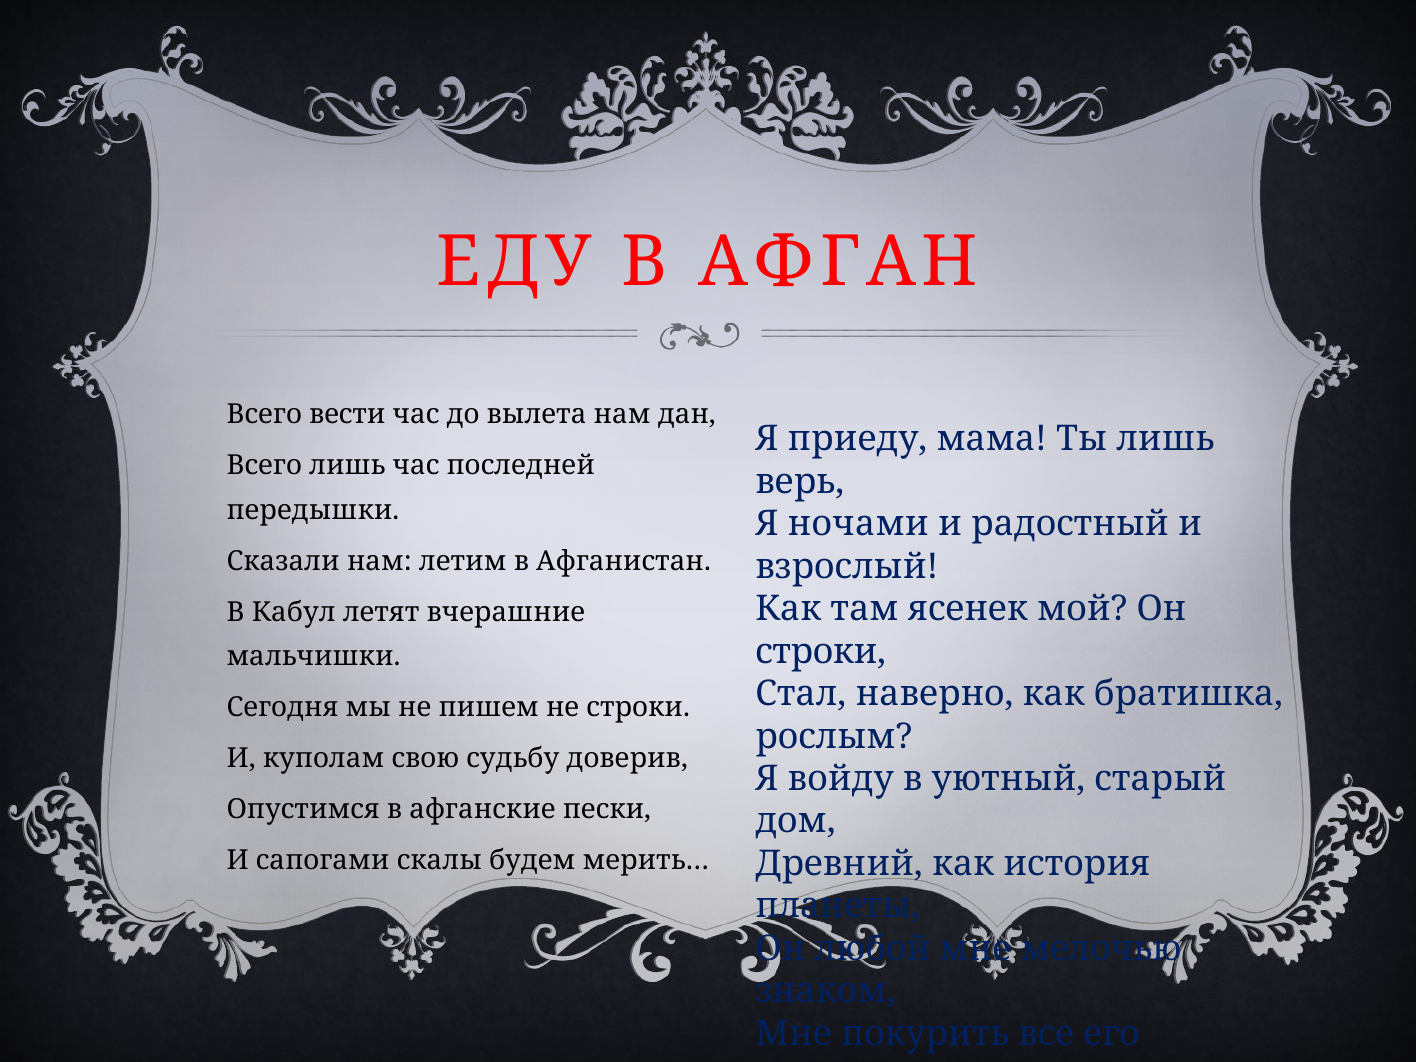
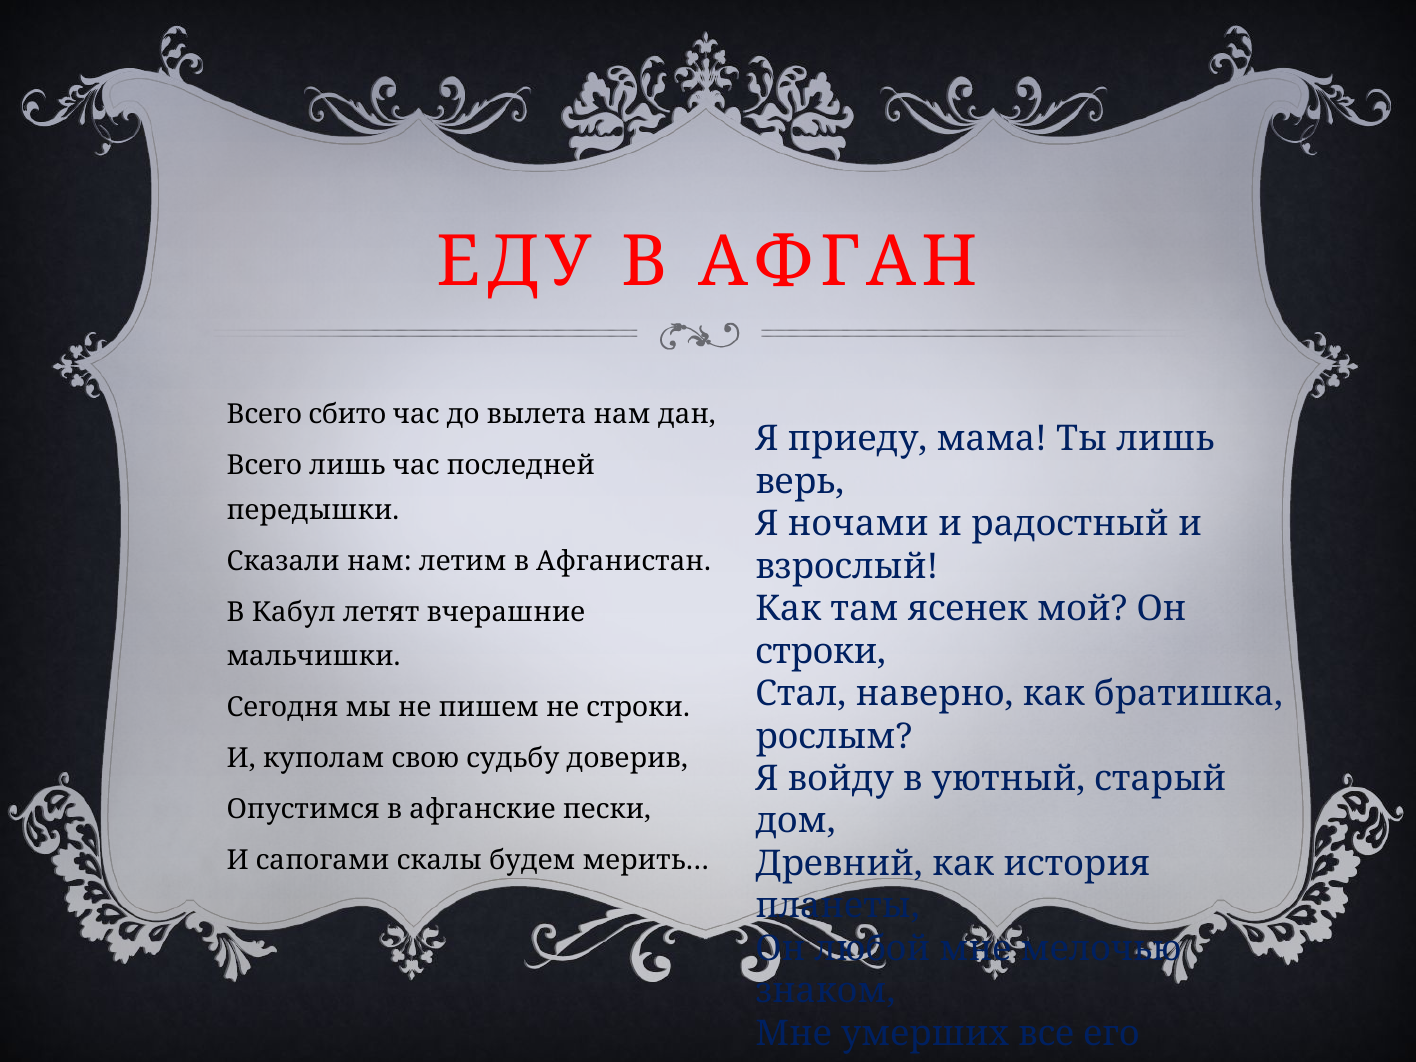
вести: вести -> сбито
покурить: покурить -> умерших
